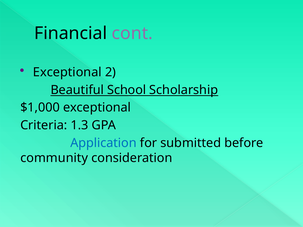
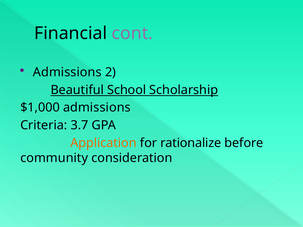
Exceptional at (67, 72): Exceptional -> Admissions
$1,000 exceptional: exceptional -> admissions
1.3: 1.3 -> 3.7
Application colour: blue -> orange
submitted: submitted -> rationalize
